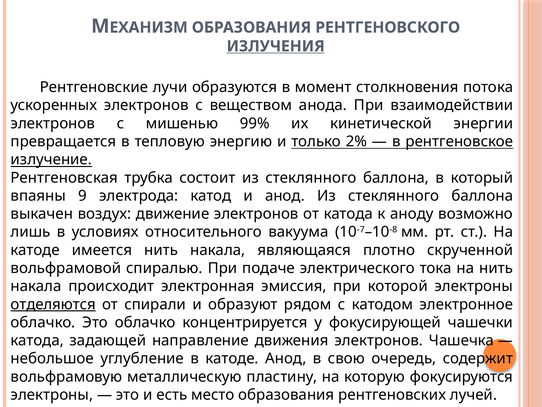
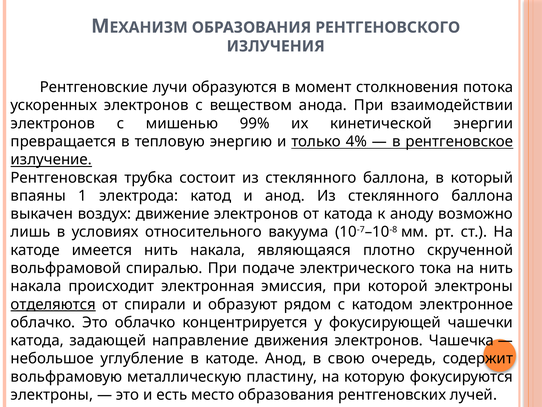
ИЗЛУЧЕНИЯ underline: present -> none
2%: 2% -> 4%
9: 9 -> 1
